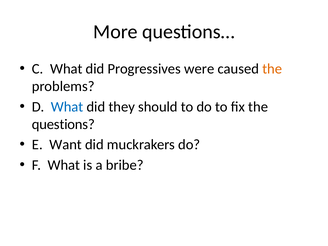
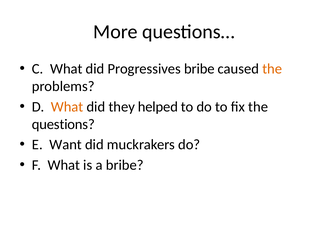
Progressives were: were -> bribe
What at (67, 107) colour: blue -> orange
should: should -> helped
